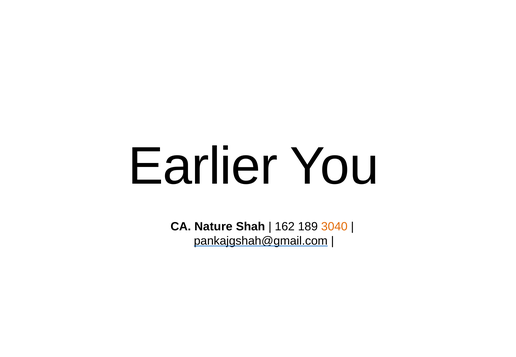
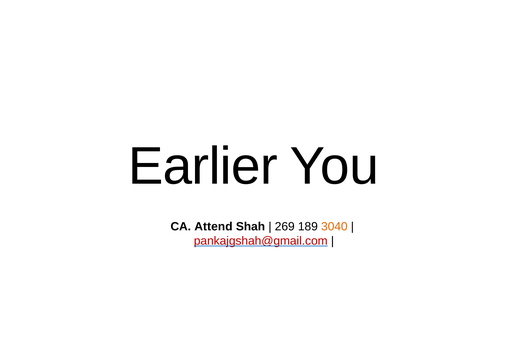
Nature: Nature -> Attend
162: 162 -> 269
pankajgshah@gmail.com colour: black -> red
